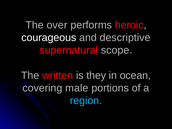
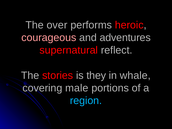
courageous colour: white -> pink
descriptive: descriptive -> adventures
scope: scope -> reflect
written: written -> stories
ocean: ocean -> whale
